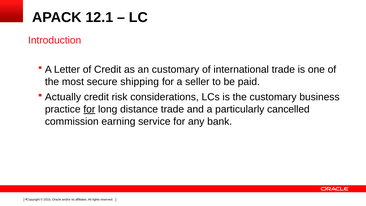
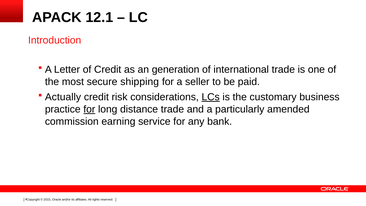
an customary: customary -> generation
LCs underline: none -> present
cancelled: cancelled -> amended
